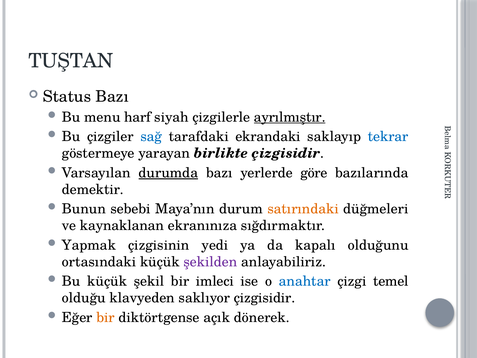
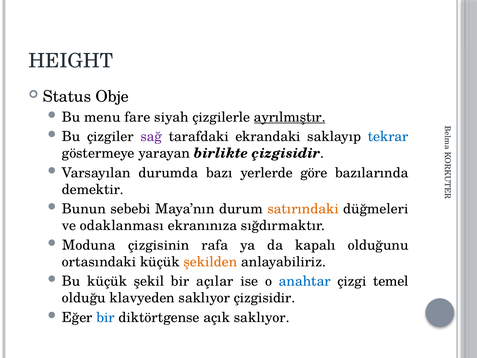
TUŞTAN: TUŞTAN -> HEIGHT
Status Bazı: Bazı -> Obje
harf: harf -> fare
sağ colour: blue -> purple
durumda underline: present -> none
kaynaklanan: kaynaklanan -> odaklanması
Yapmak: Yapmak -> Moduna
yedi: yedi -> rafa
şekilden colour: purple -> orange
imleci: imleci -> açılar
bir at (105, 317) colour: orange -> blue
açık dönerek: dönerek -> saklıyor
